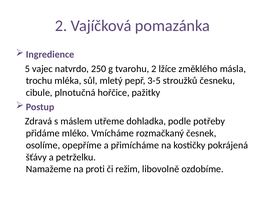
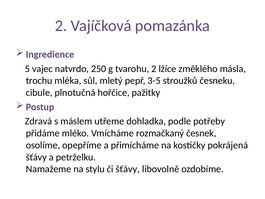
proti: proti -> stylu
či režim: režim -> šťávy
